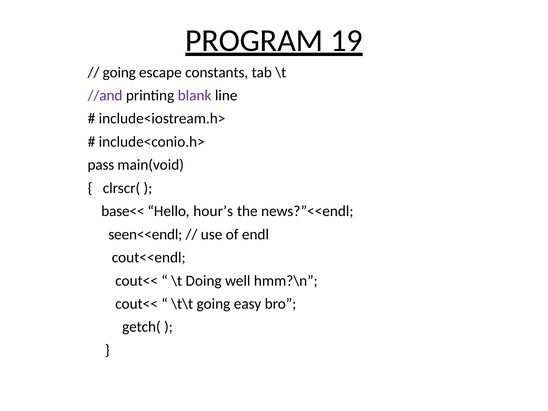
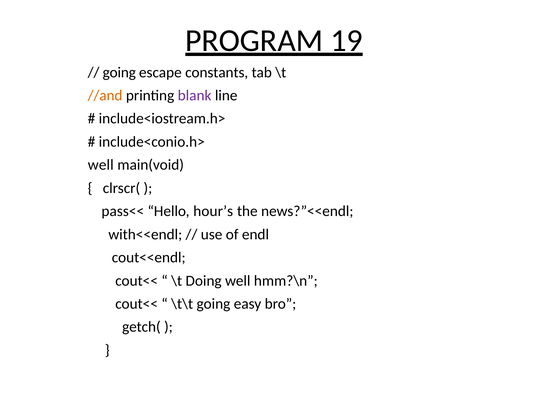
//and colour: purple -> orange
pass at (101, 165): pass -> well
base<<: base<< -> pass<<
seen<<endl: seen<<endl -> with<<endl
